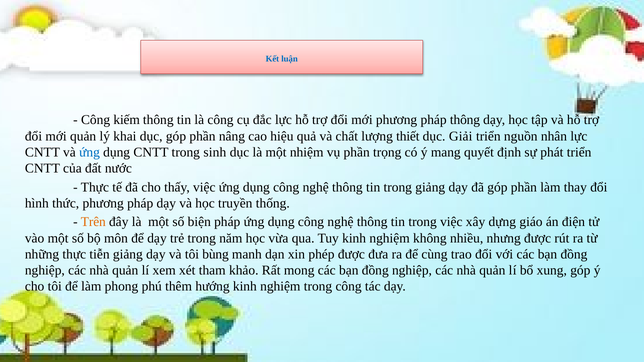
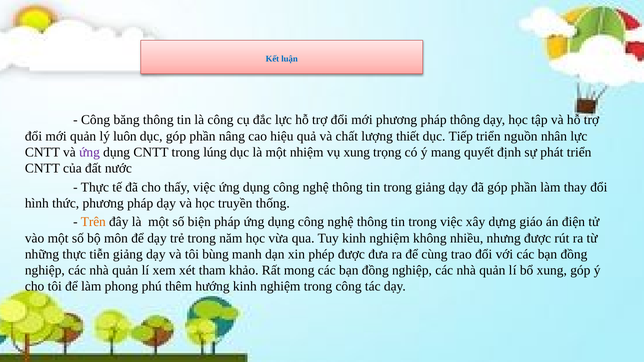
kiếm: kiếm -> băng
khai: khai -> luôn
Giải: Giải -> Tiếp
ứng at (90, 152) colour: blue -> purple
sinh: sinh -> lúng
vụ phần: phần -> xung
